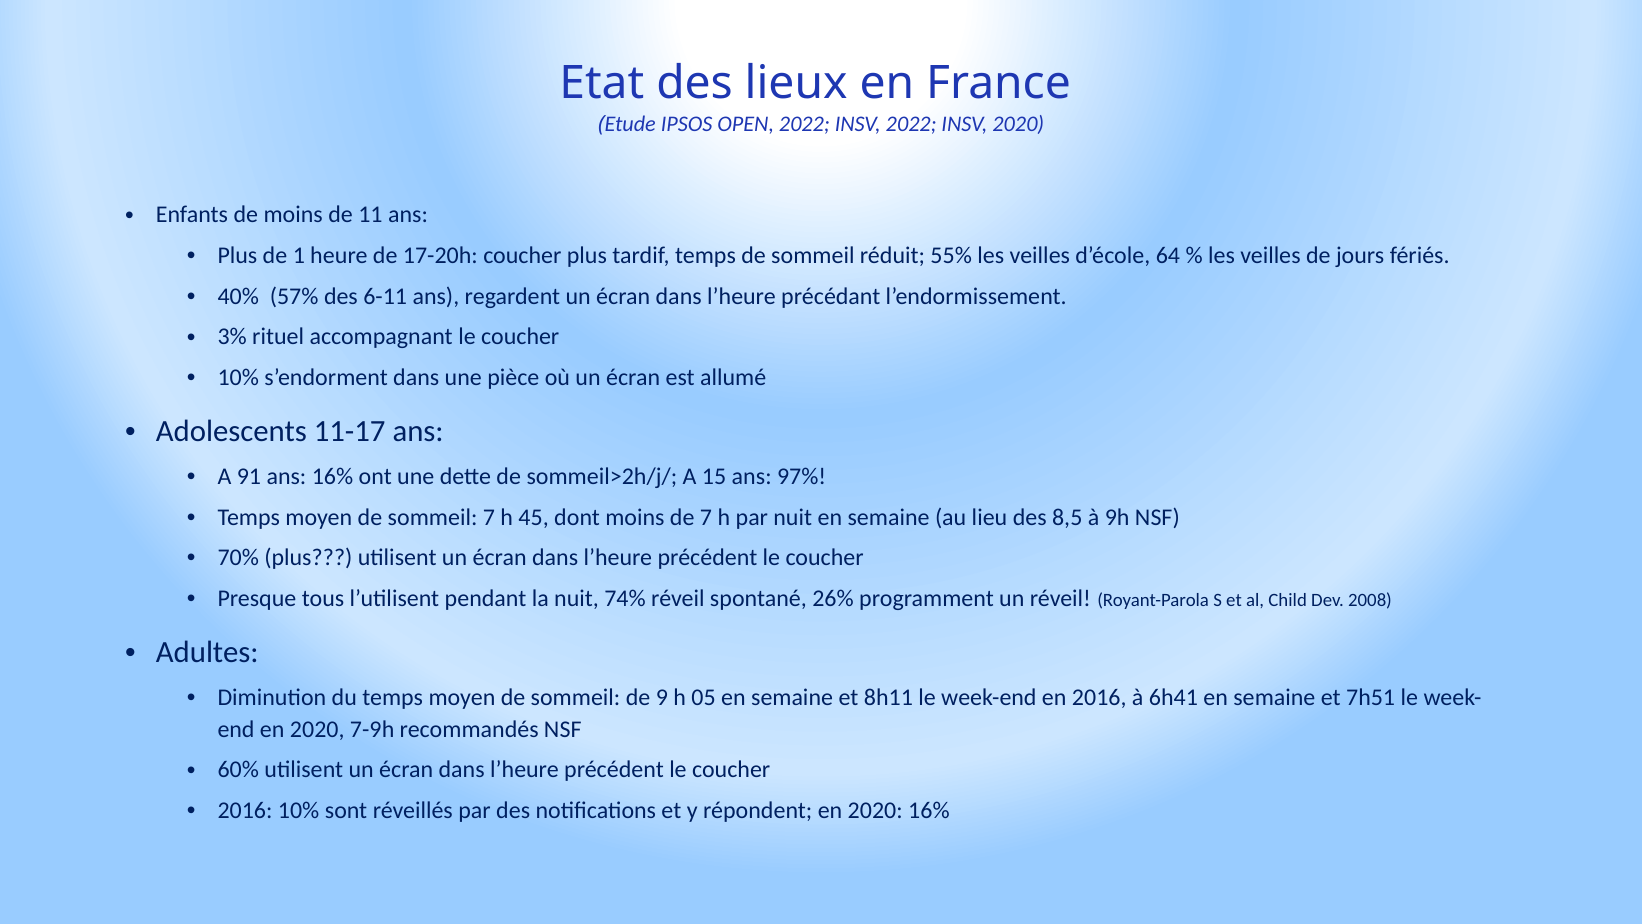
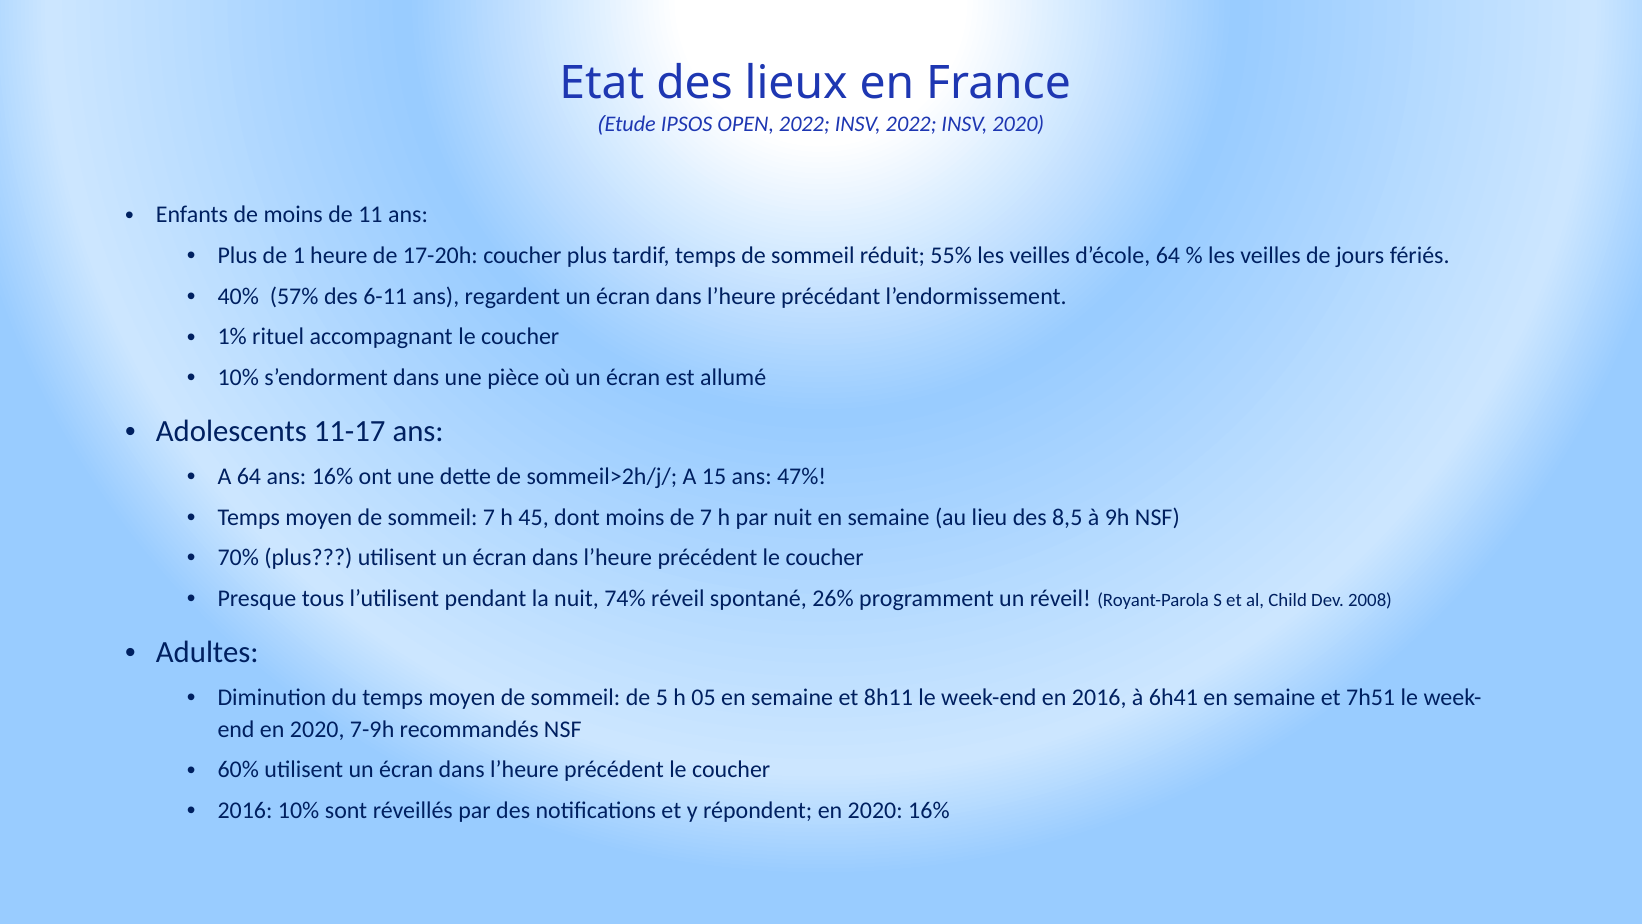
3%: 3% -> 1%
A 91: 91 -> 64
97%: 97% -> 47%
9: 9 -> 5
